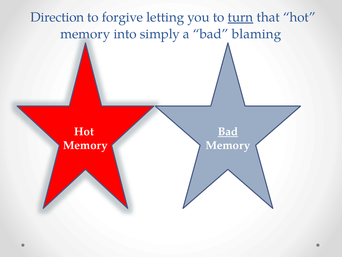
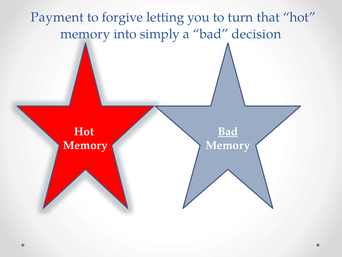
Direction: Direction -> Payment
turn underline: present -> none
blaming: blaming -> decision
